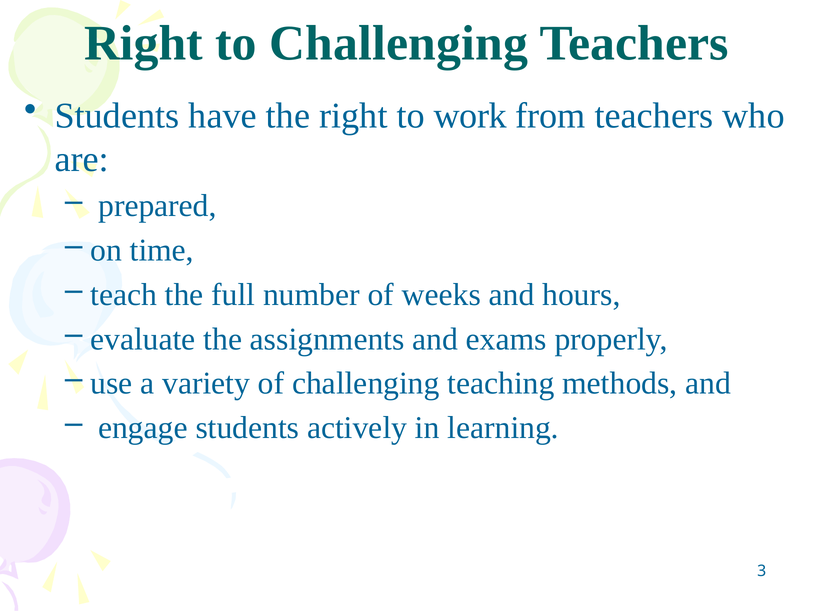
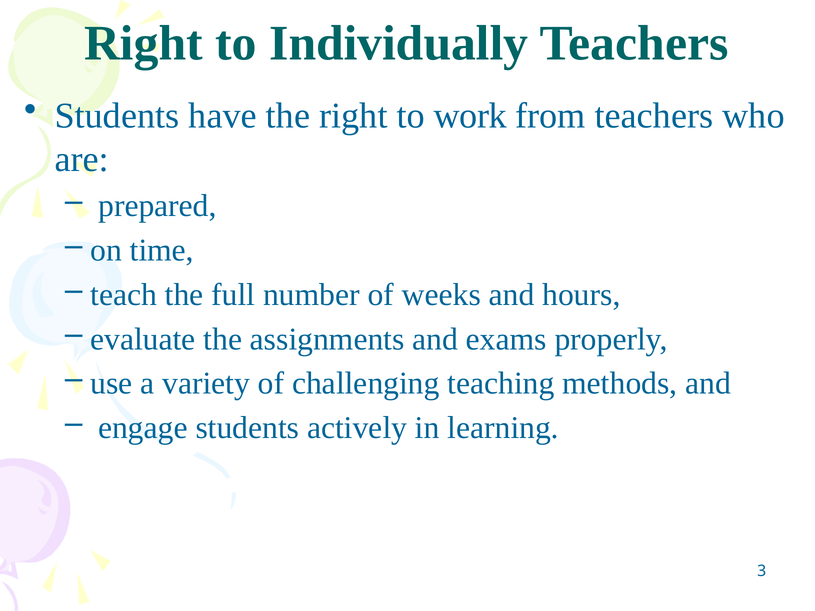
to Challenging: Challenging -> Individually
